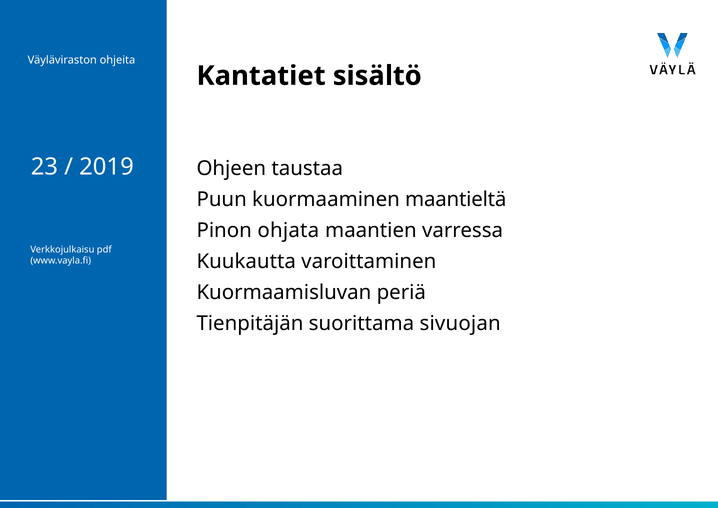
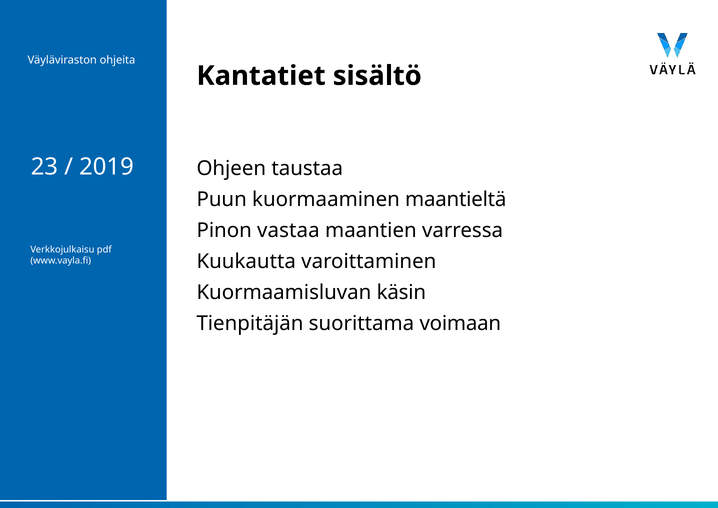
ohjata: ohjata -> vastaa
periä: periä -> käsin
sivuojan: sivuojan -> voimaan
